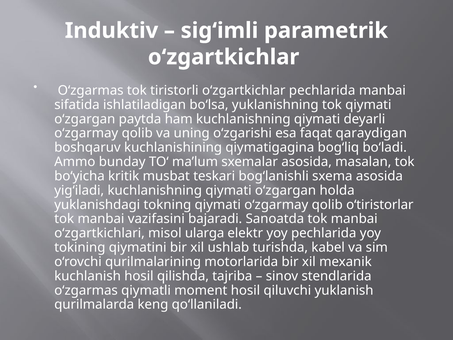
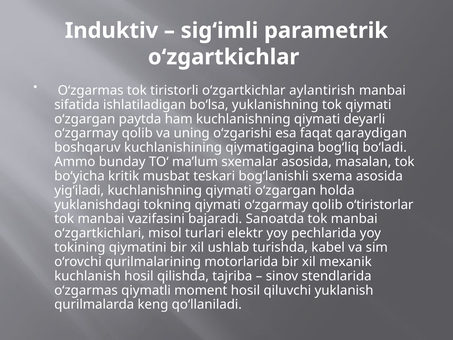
o‘zgartkichlar pechlarida: pechlarida -> aylantirish
ularga: ularga -> turlari
